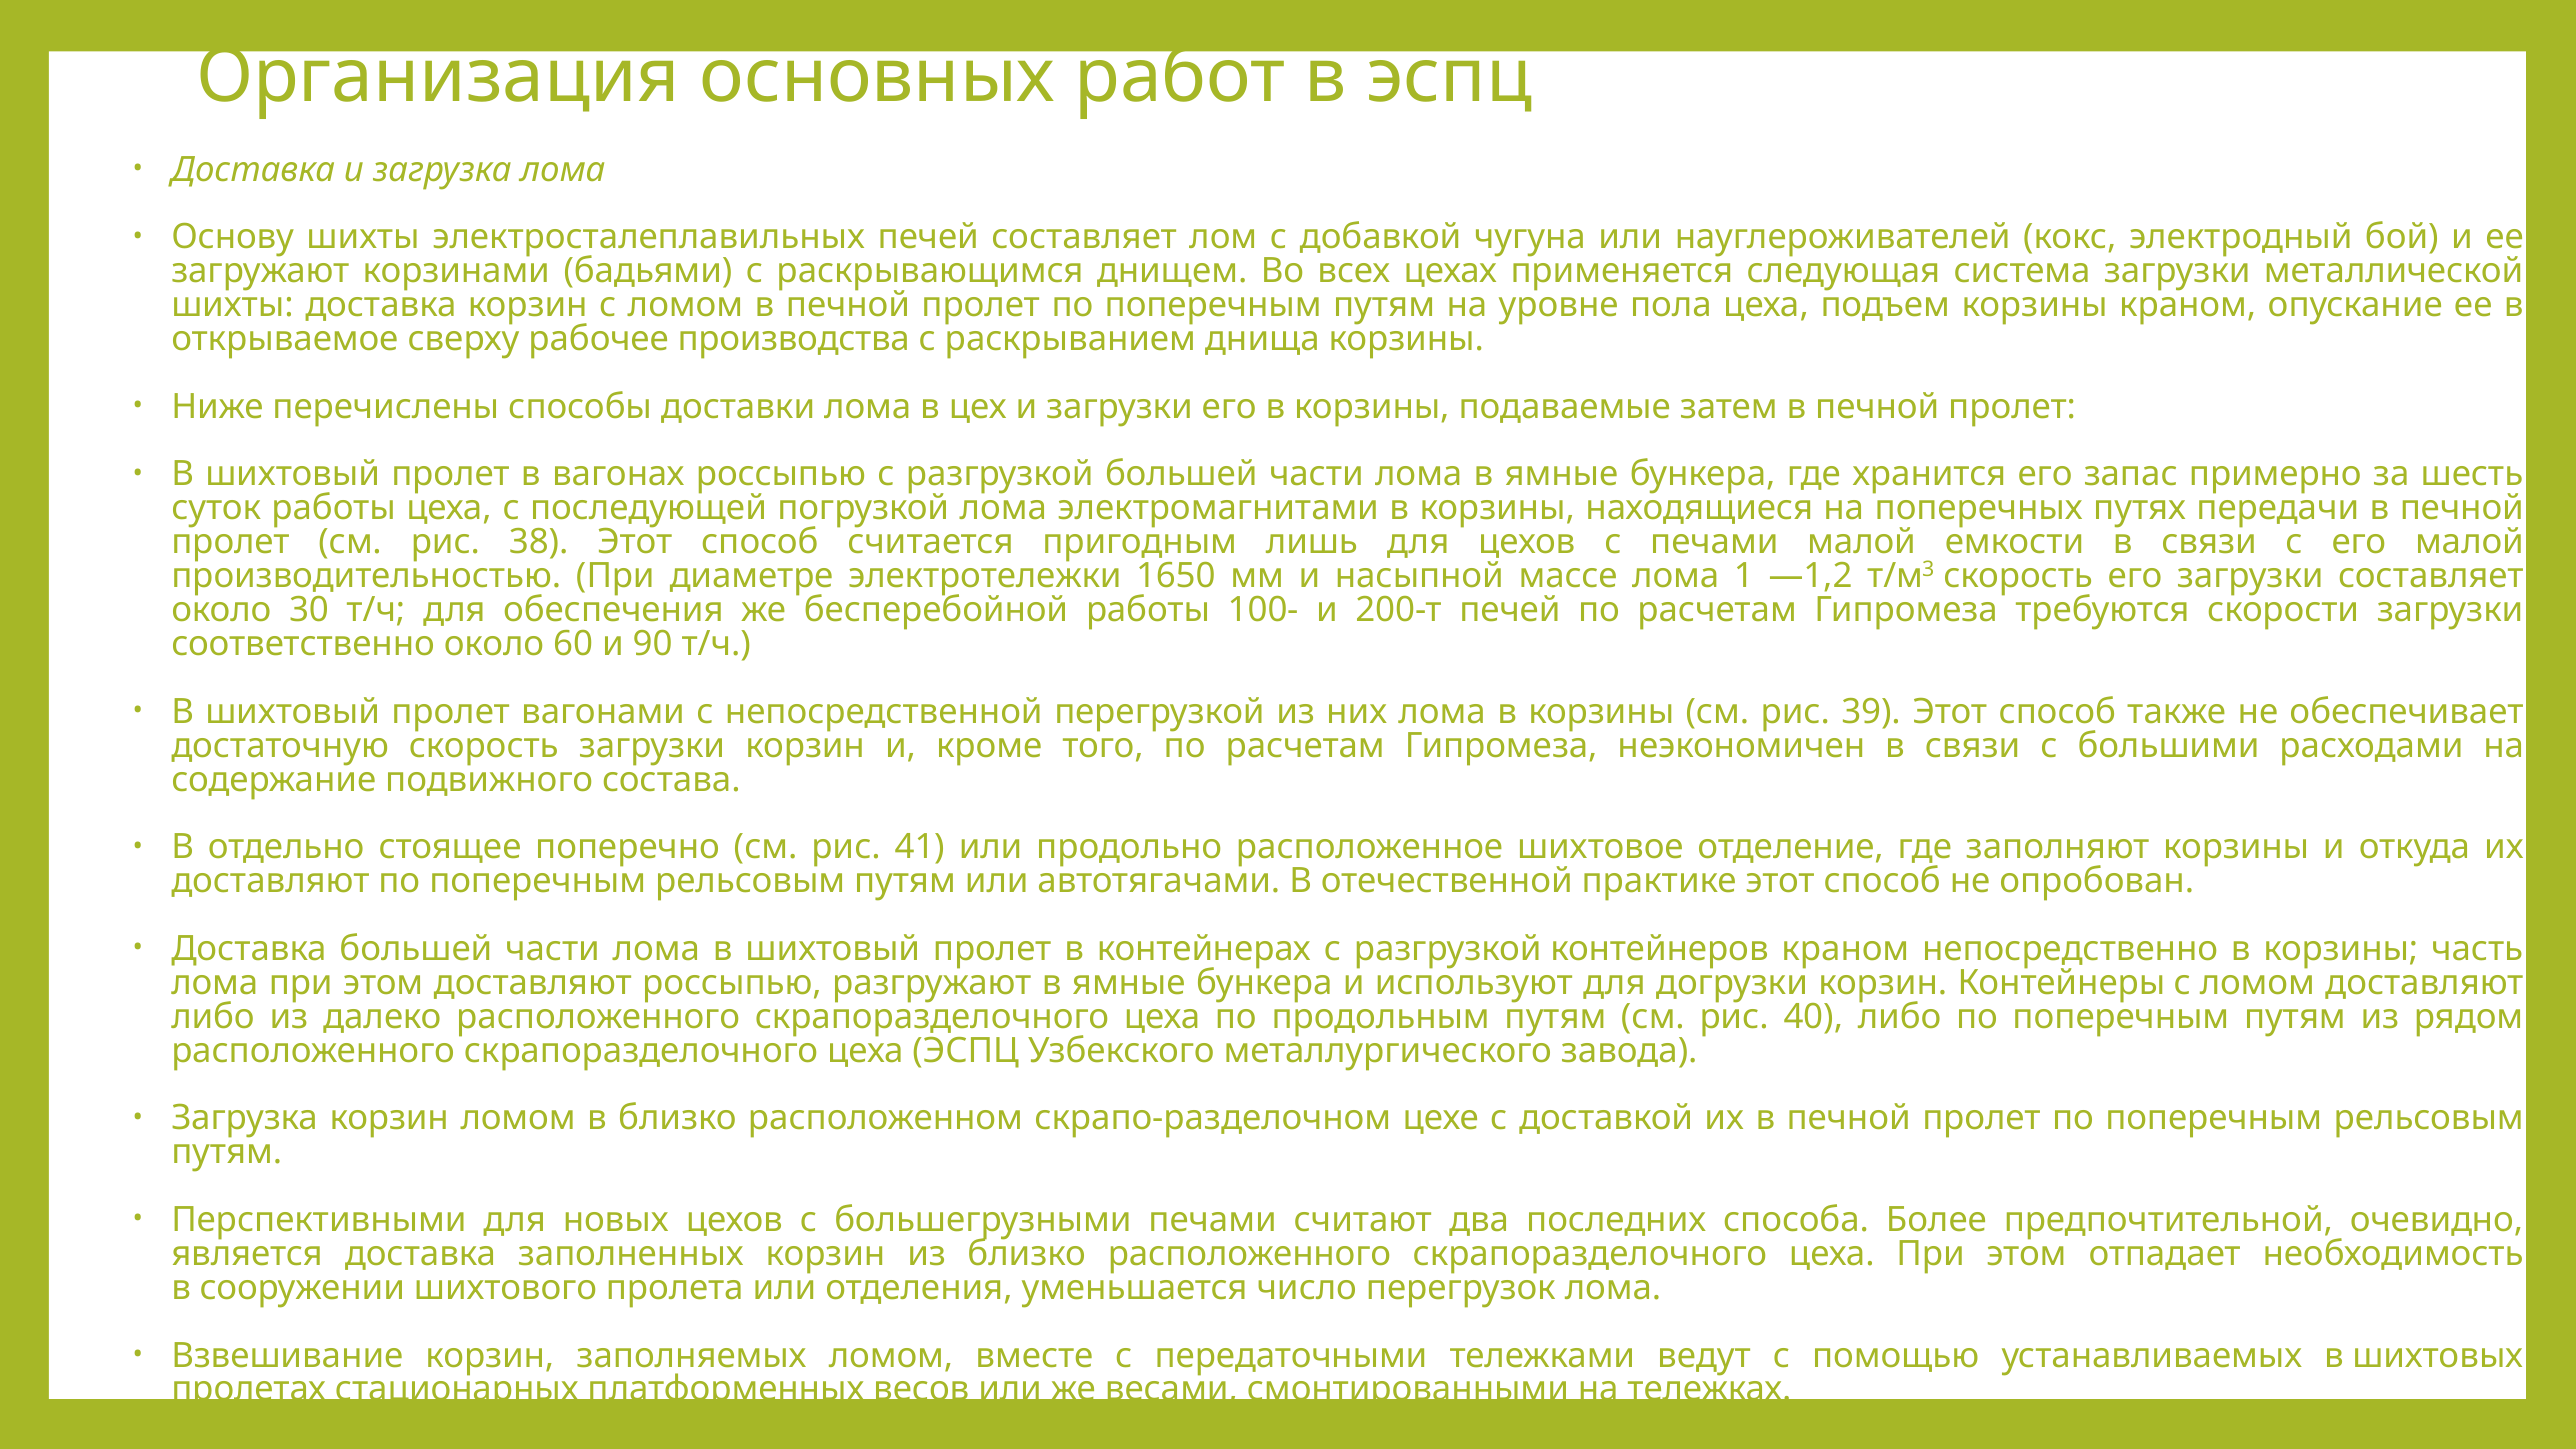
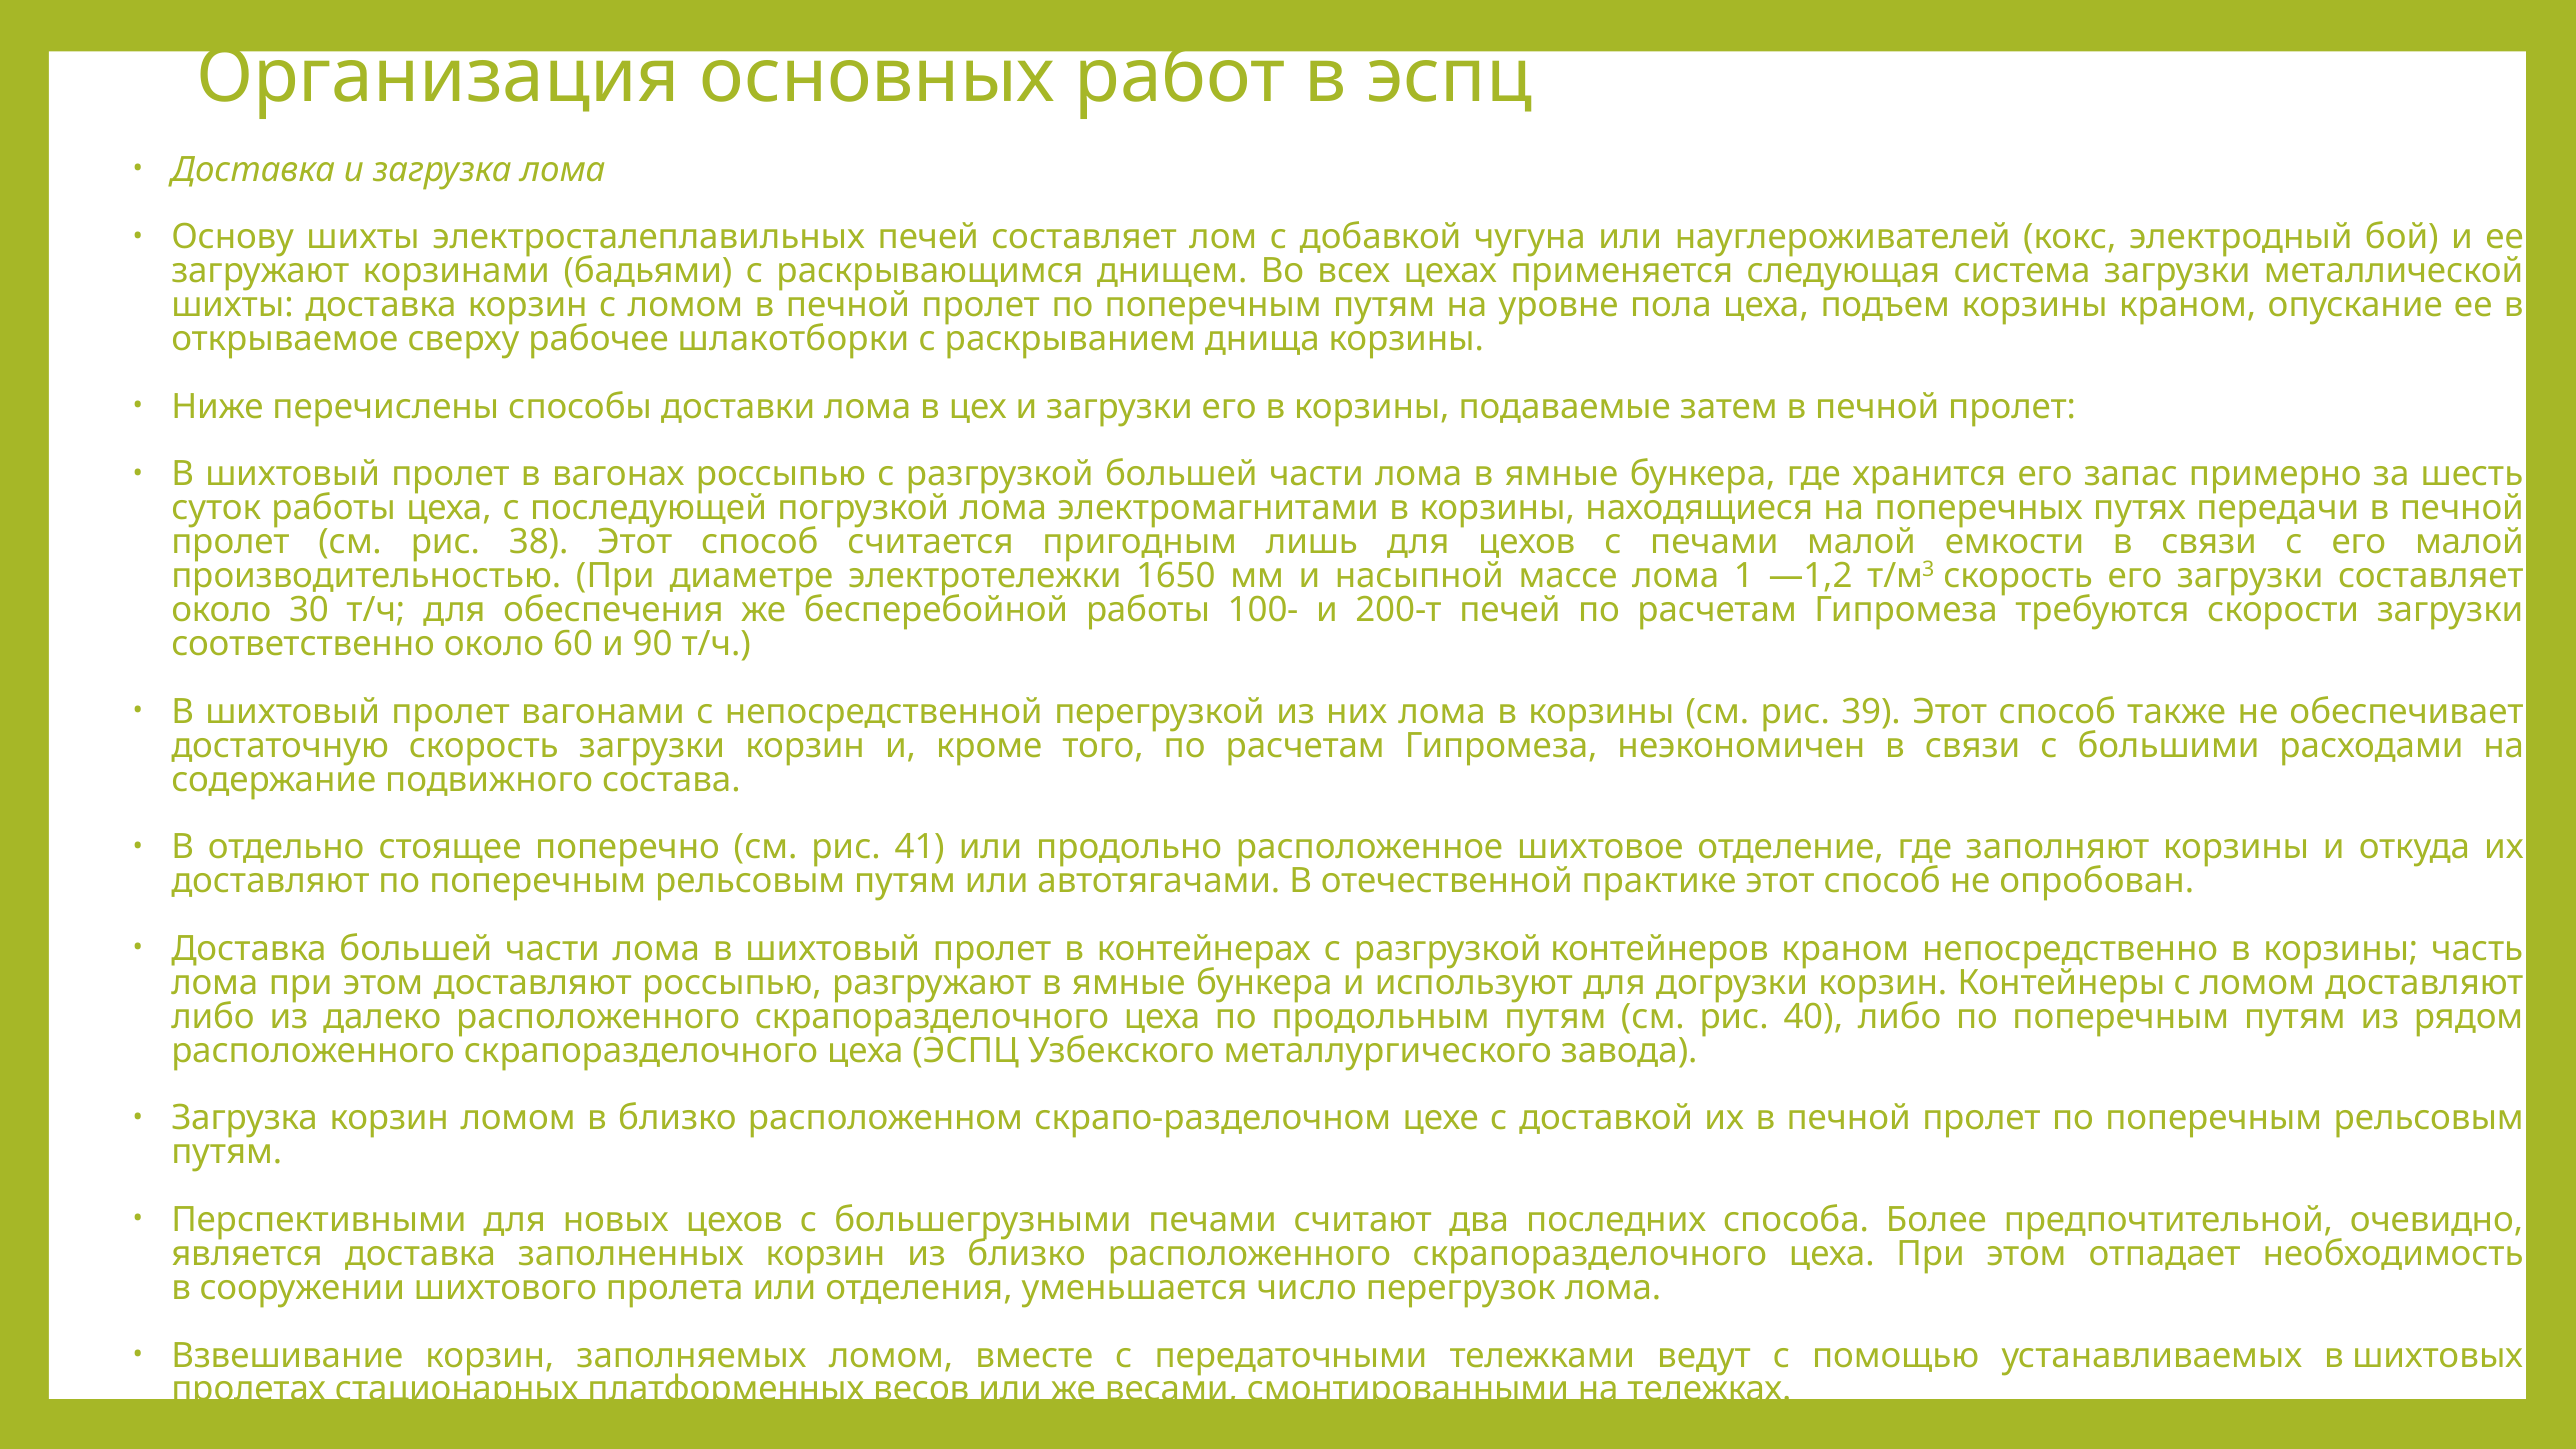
производства: производства -> шлакотборки
